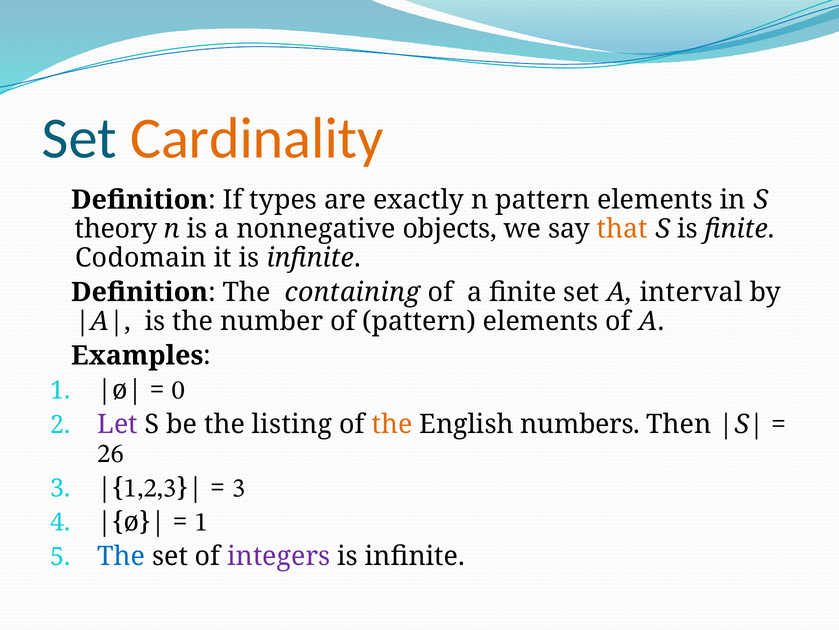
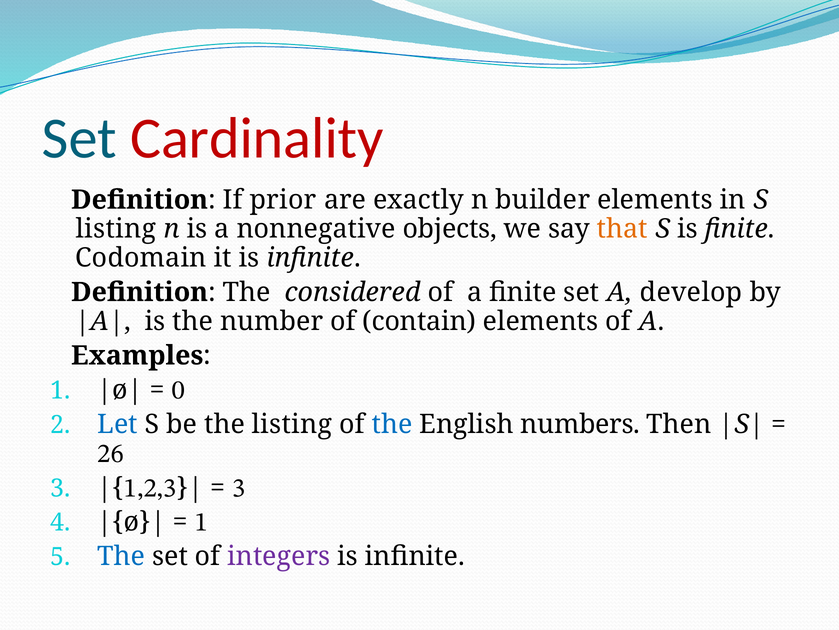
Cardinality colour: orange -> red
types: types -> prior
n pattern: pattern -> builder
theory at (116, 229): theory -> listing
containing: containing -> considered
interval: interval -> develop
of pattern: pattern -> contain
Let colour: purple -> blue
the at (392, 424) colour: orange -> blue
